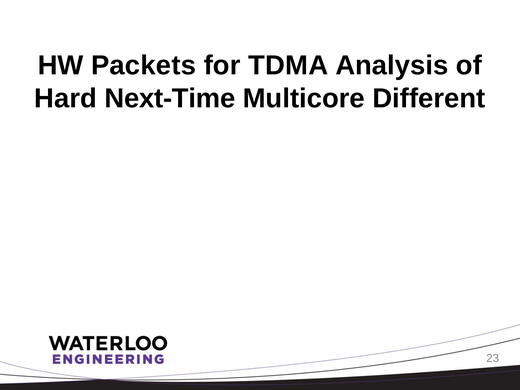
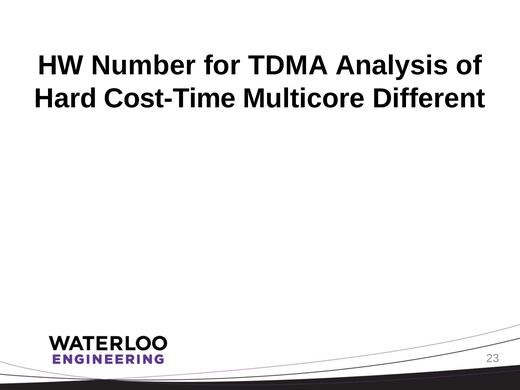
Packets: Packets -> Number
Next-Time: Next-Time -> Cost-Time
